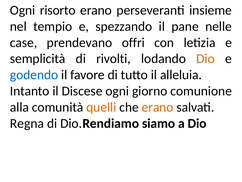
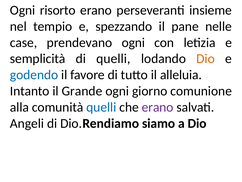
prendevano offri: offri -> ogni
di rivolti: rivolti -> quelli
Discese: Discese -> Grande
quelli at (101, 107) colour: orange -> blue
erano at (158, 107) colour: orange -> purple
Regna: Regna -> Angeli
